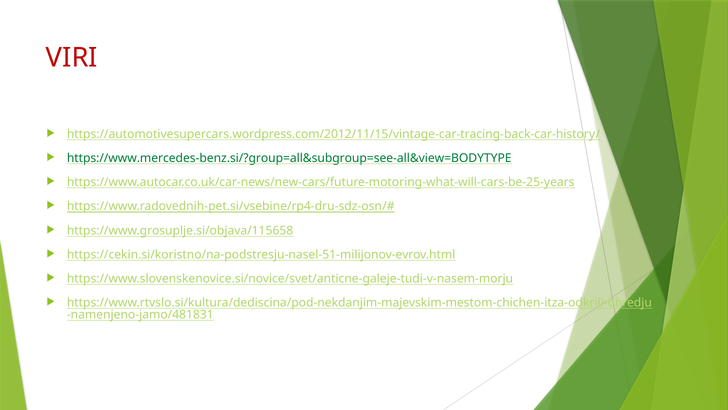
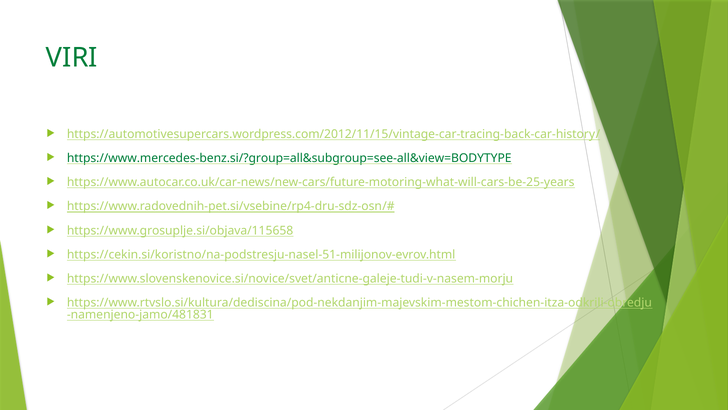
VIRI colour: red -> green
